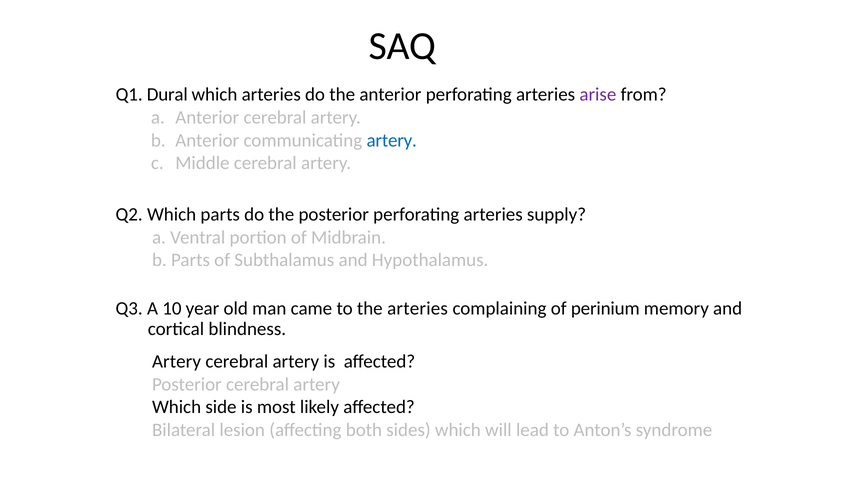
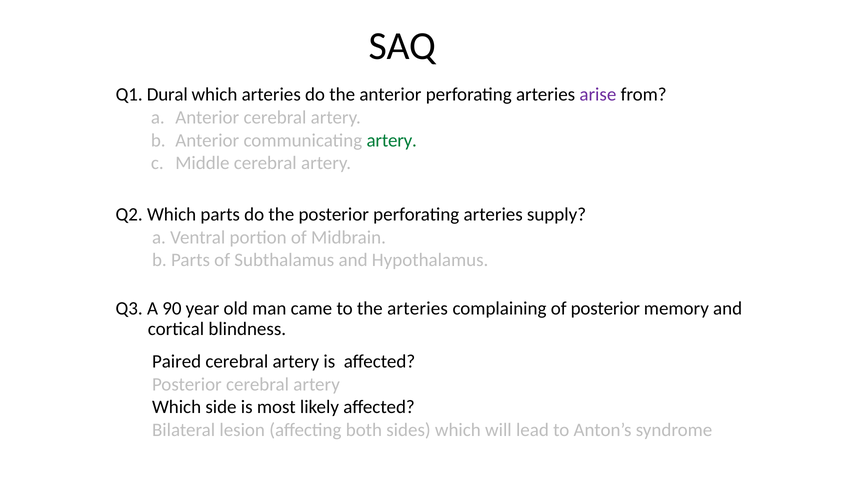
artery at (392, 140) colour: blue -> green
10: 10 -> 90
of perinium: perinium -> posterior
Artery at (177, 362): Artery -> Paired
